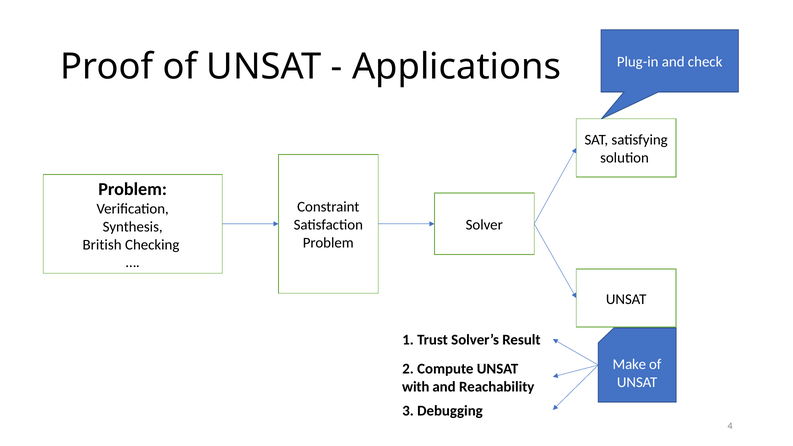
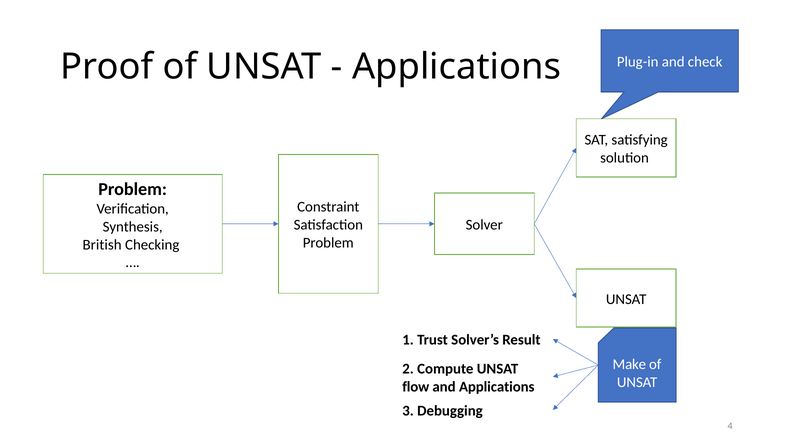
with: with -> flow
and Reachability: Reachability -> Applications
